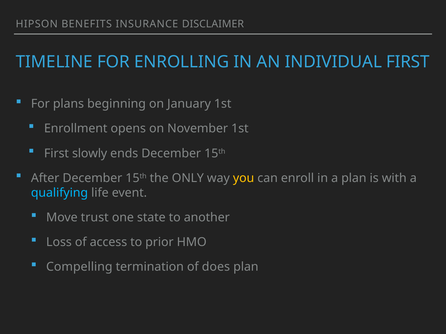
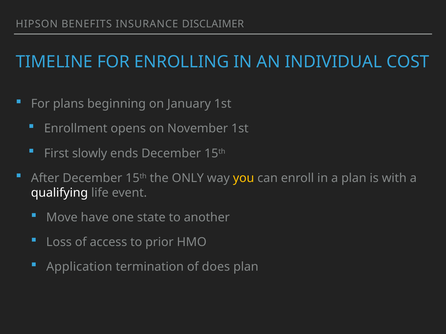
INDIVIDUAL FIRST: FIRST -> COST
qualifying colour: light blue -> white
trust: trust -> have
Compelling: Compelling -> Application
